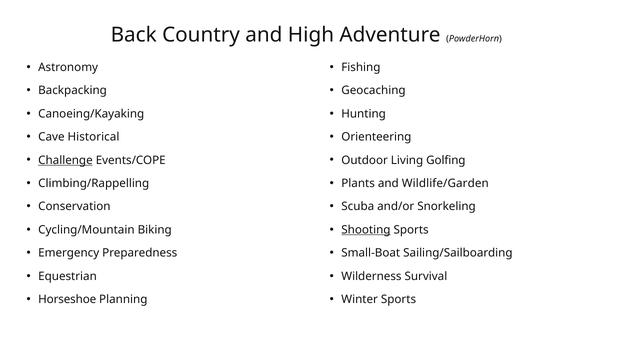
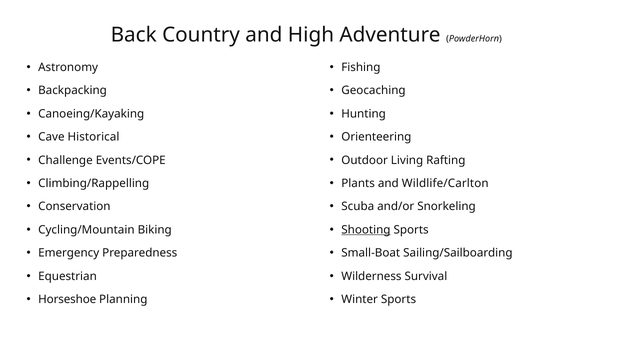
Challenge underline: present -> none
Golfing: Golfing -> Rafting
Wildlife/Garden: Wildlife/Garden -> Wildlife/Carlton
